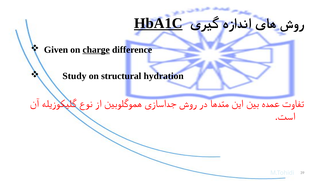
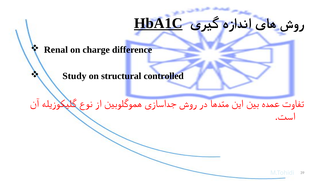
Given: Given -> Renal
charge underline: present -> none
hydration: hydration -> controlled
